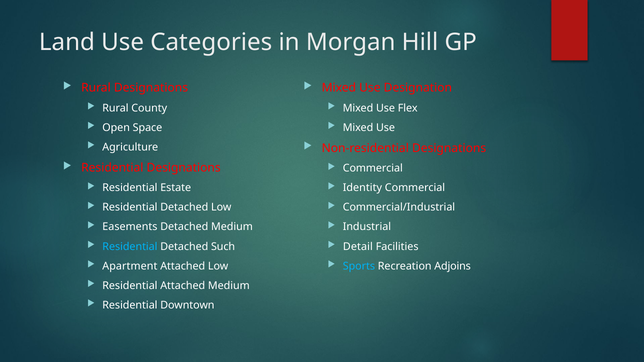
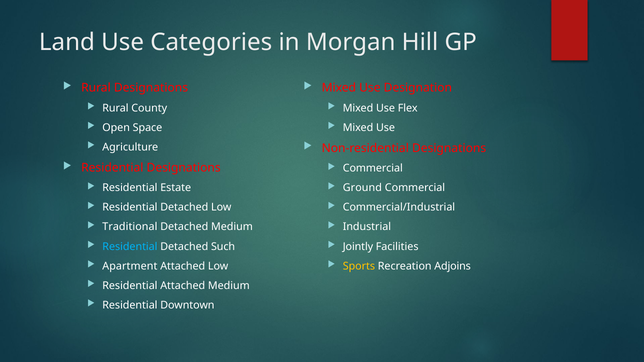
Identity: Identity -> Ground
Easements: Easements -> Traditional
Detail: Detail -> Jointly
Sports colour: light blue -> yellow
